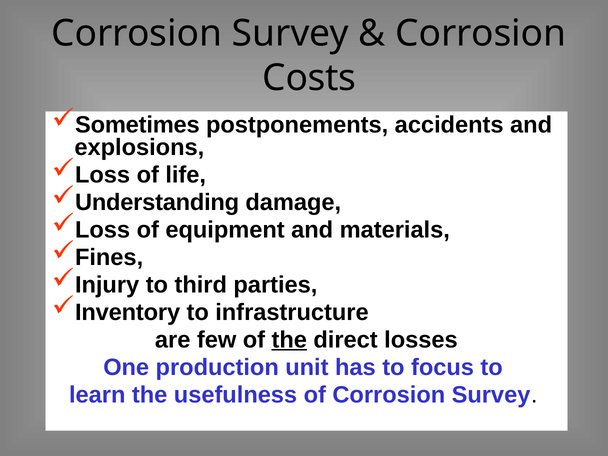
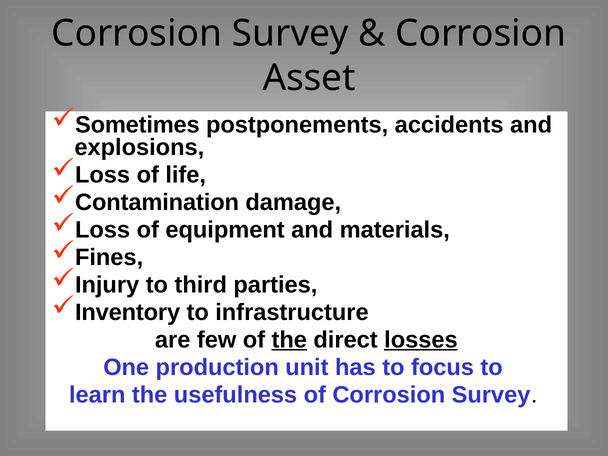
Costs: Costs -> Asset
Understanding: Understanding -> Contamination
losses underline: none -> present
